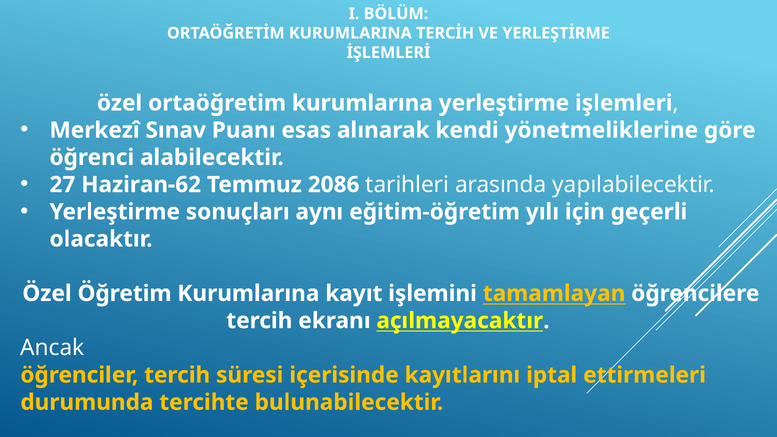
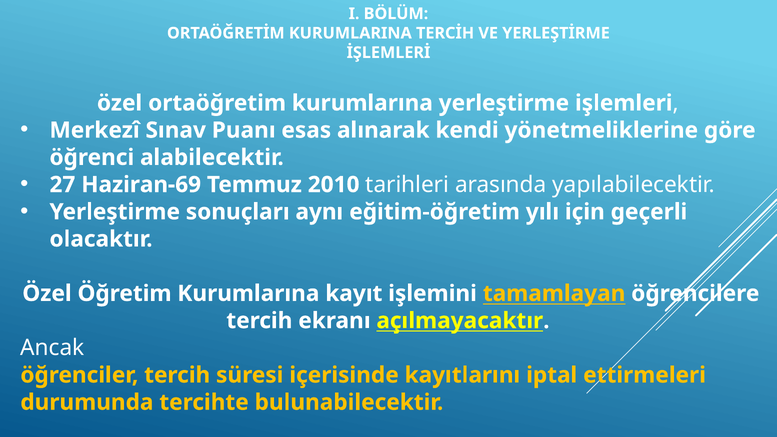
Haziran-62: Haziran-62 -> Haziran-69
2086: 2086 -> 2010
